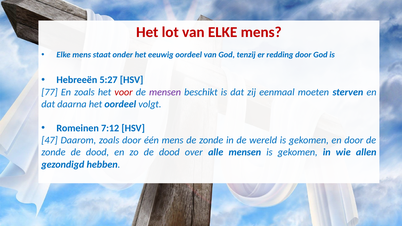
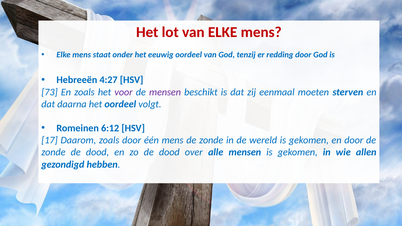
5:27: 5:27 -> 4:27
77: 77 -> 73
voor colour: red -> purple
7:12: 7:12 -> 6:12
47: 47 -> 17
